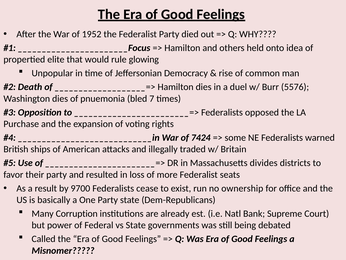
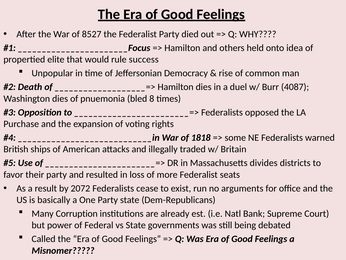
1952: 1952 -> 8527
glowing: glowing -> success
5576: 5576 -> 4087
7: 7 -> 8
7424: 7424 -> 1818
9700: 9700 -> 2072
ownership: ownership -> arguments
